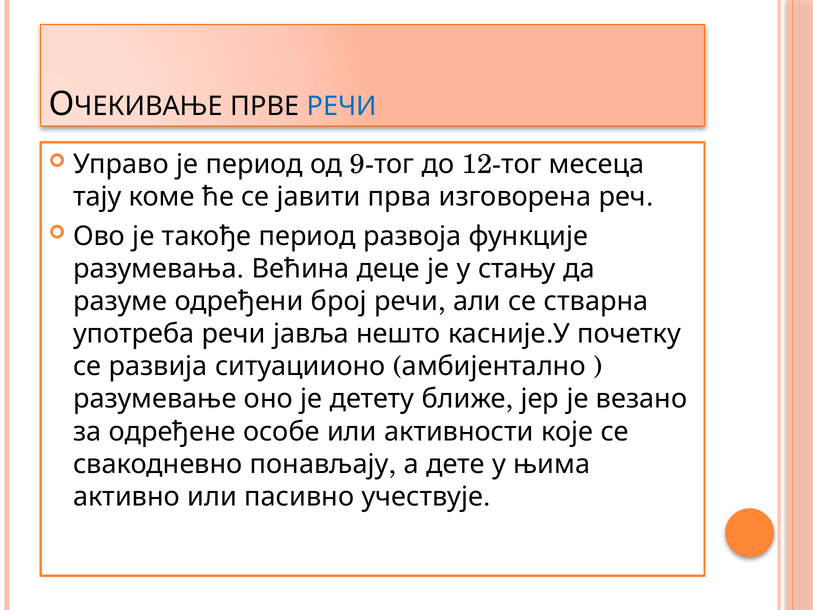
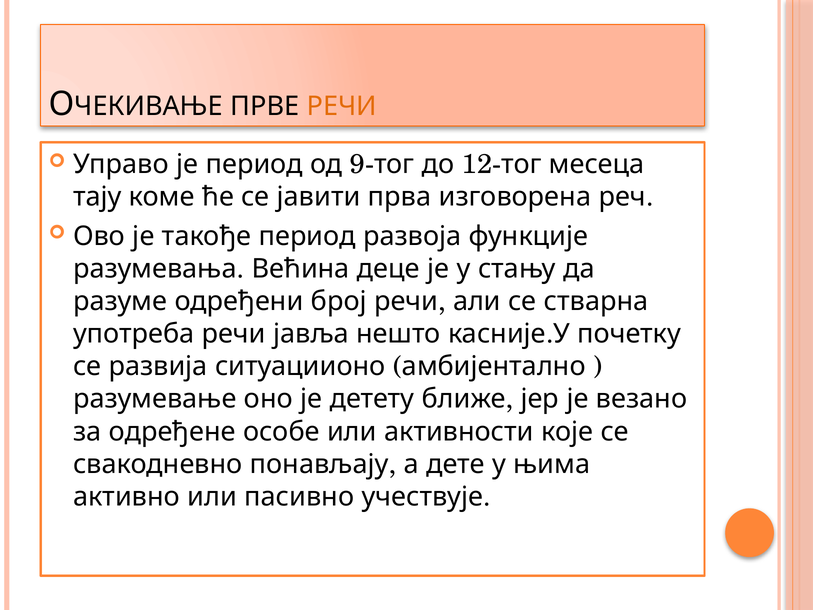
РЕЧИ at (342, 106) colour: blue -> orange
